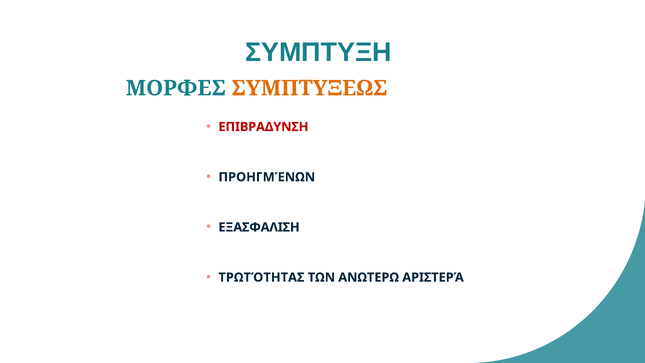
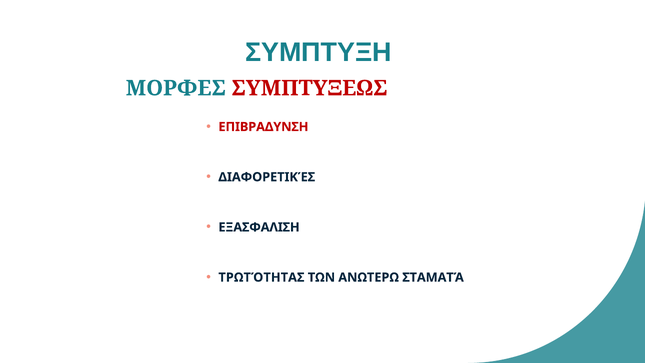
ΣΥΜΠΤΥΞΕΩΣ colour: orange -> red
ΠΡΟΗΓΜΈΝΩΝ: ΠΡΟΗΓΜΈΝΩΝ -> ΔΙΑΦΟΡΕΤΙΚΈΣ
ΑΡΙΣΤΕΡΆ: ΑΡΙΣΤΕΡΆ -> ΣΤΑΜΑΤΆ
